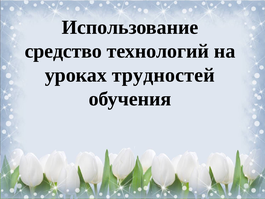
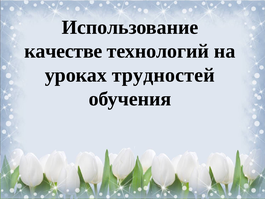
средство: средство -> качестве
